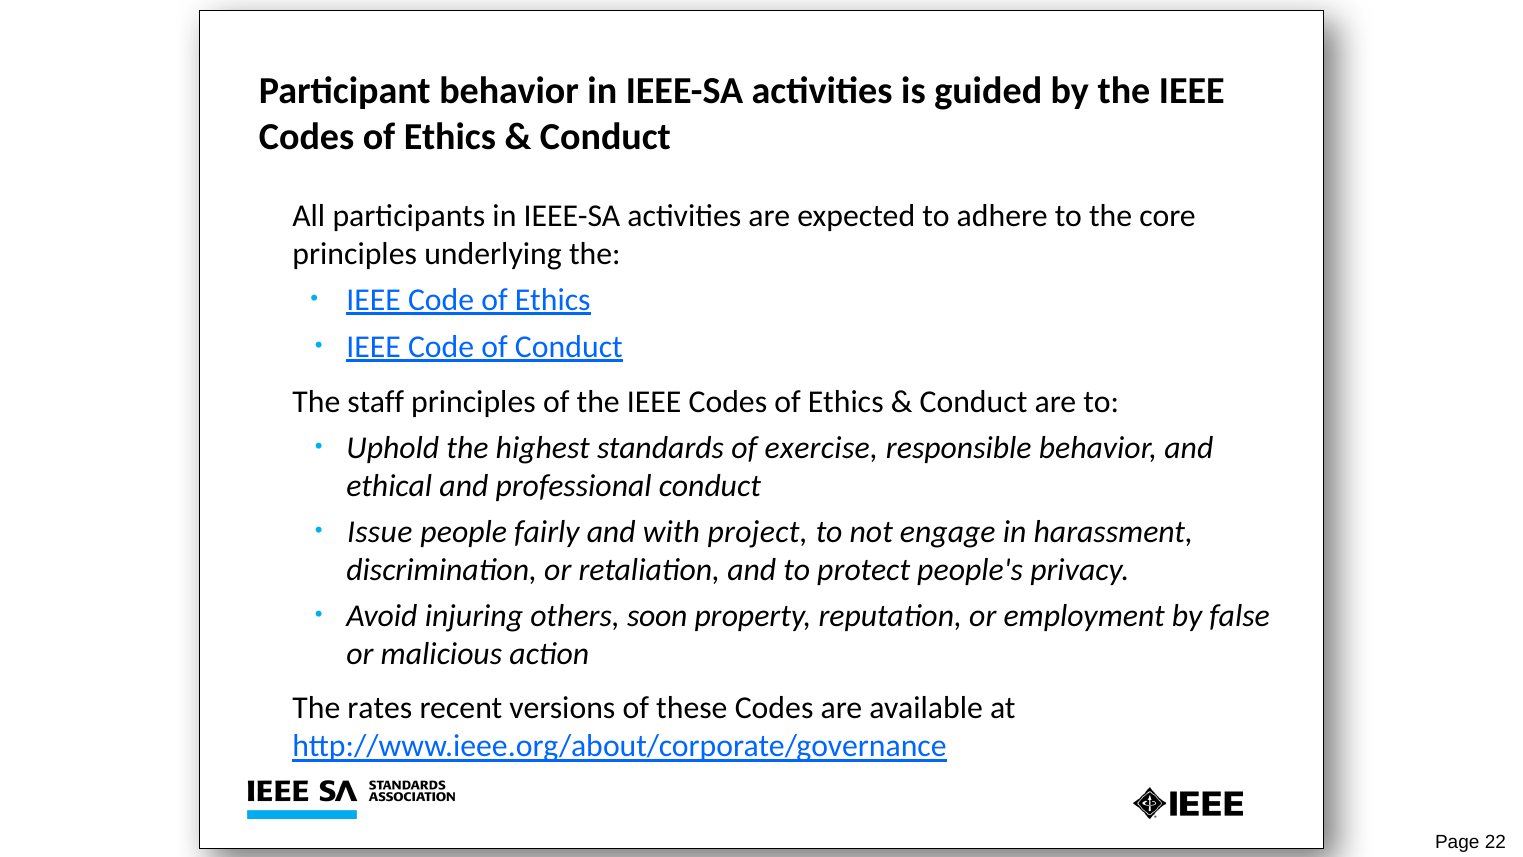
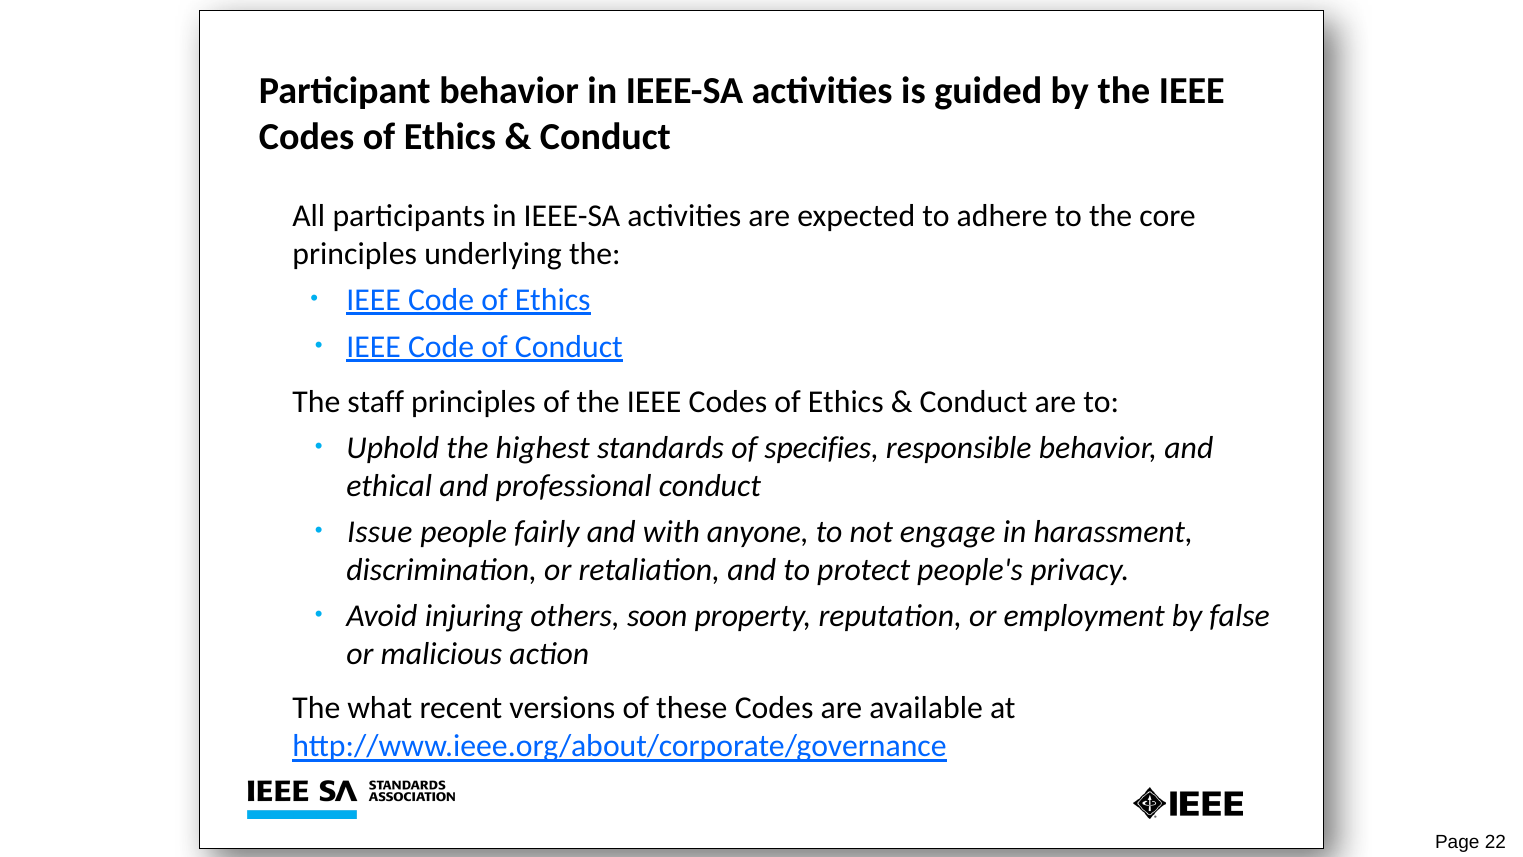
exercise: exercise -> specifies
project: project -> anyone
rates: rates -> what
